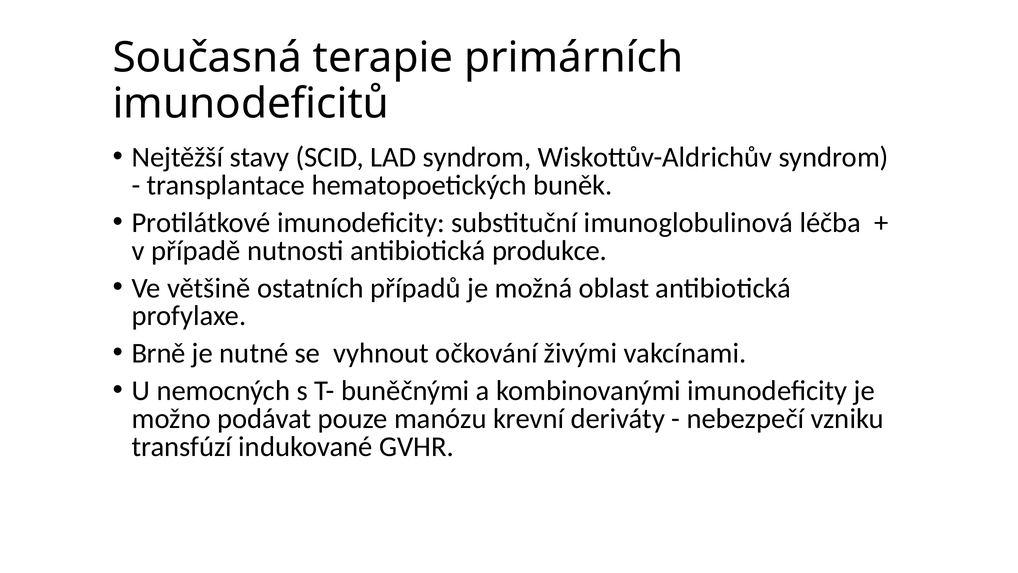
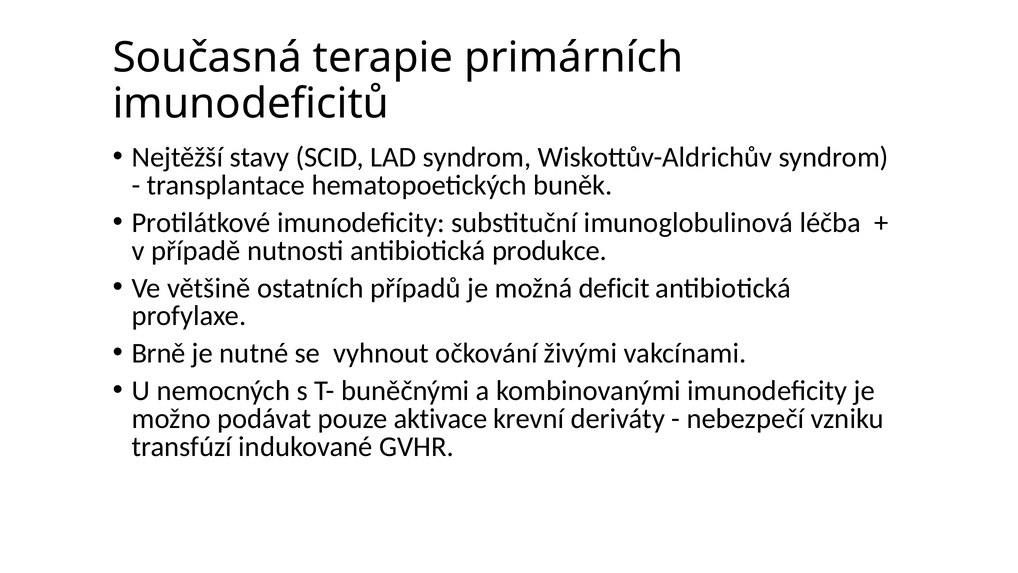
oblast: oblast -> deficit
manózu: manózu -> aktivace
